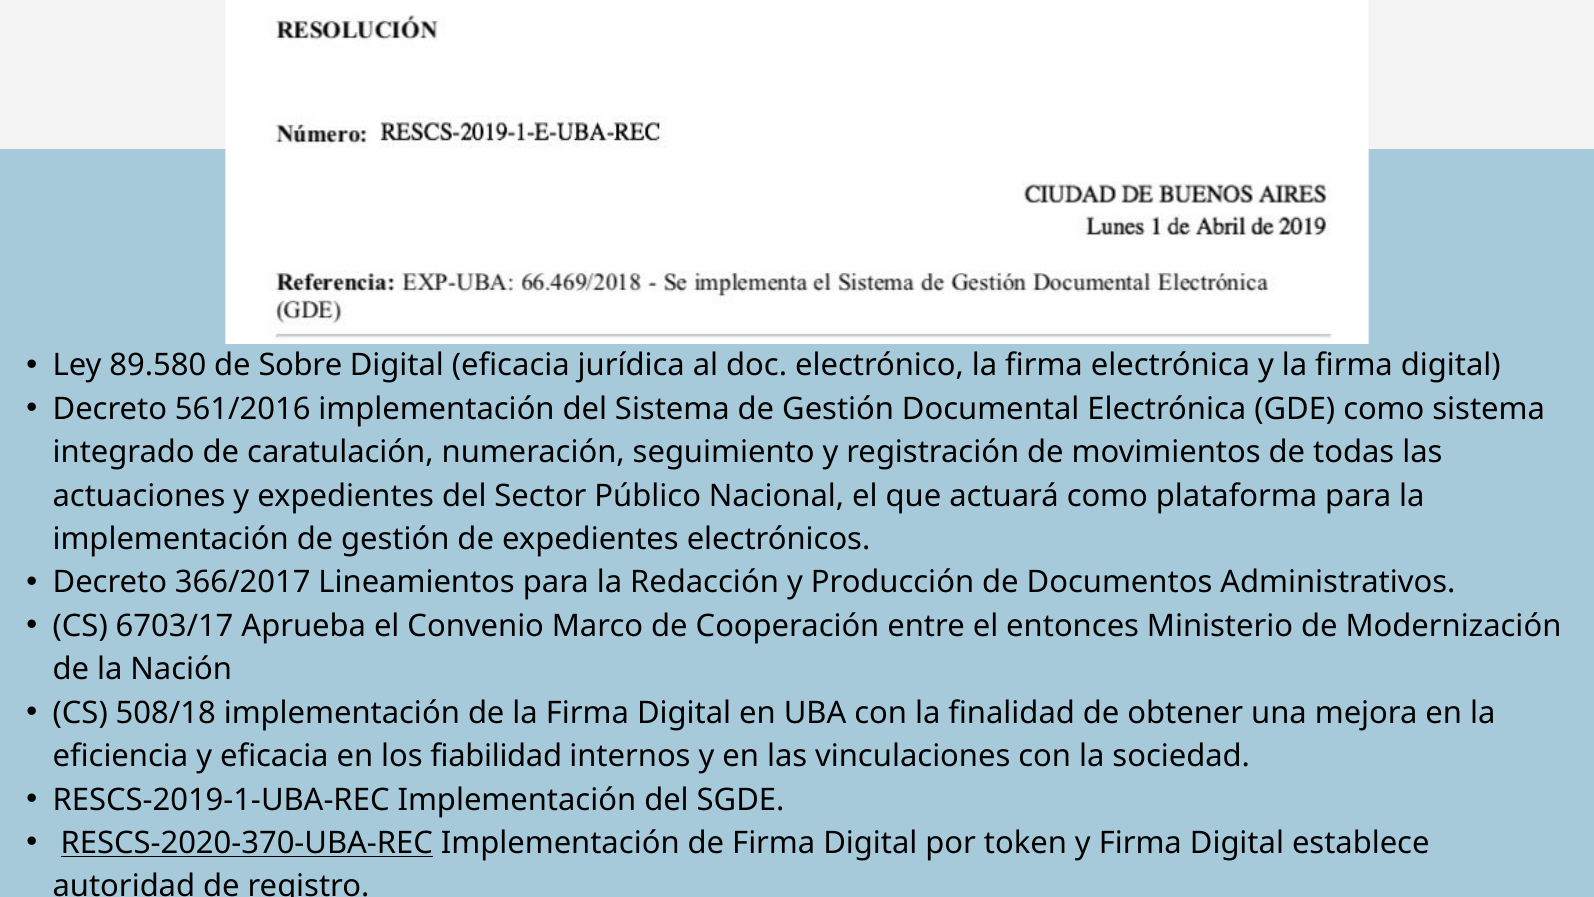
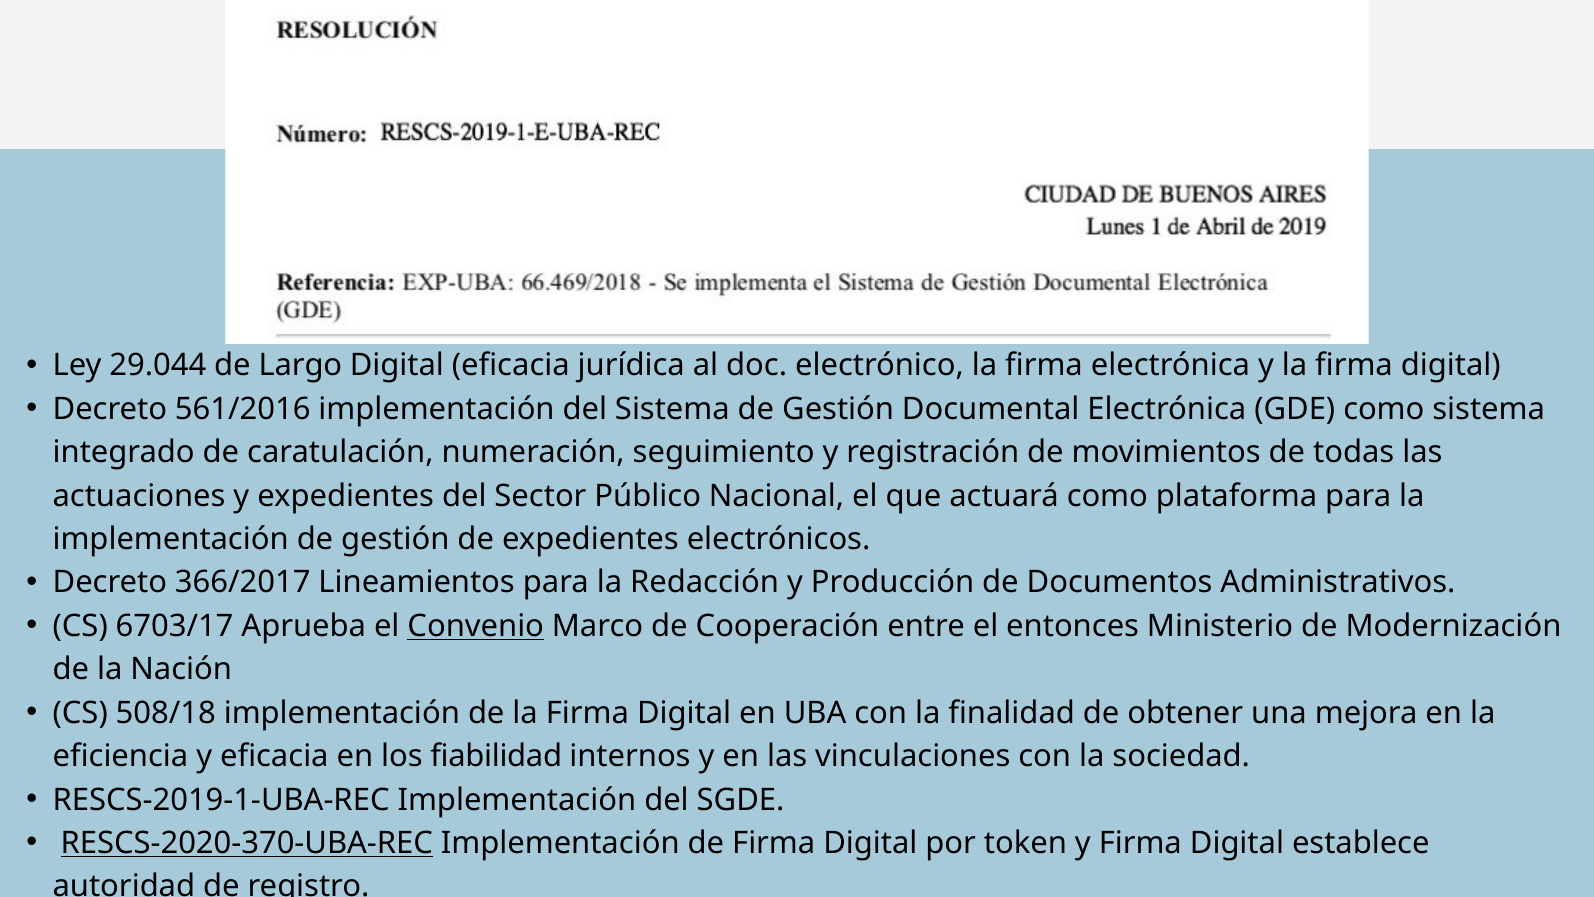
89.580: 89.580 -> 29.044
Sobre: Sobre -> Largo
Convenio underline: none -> present
